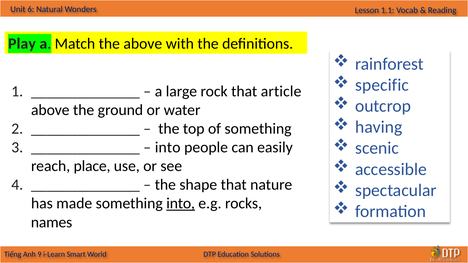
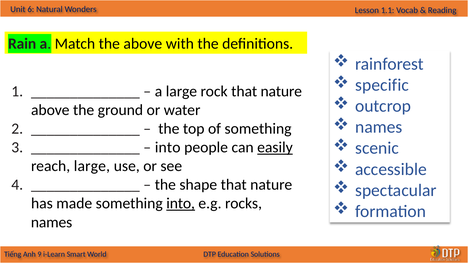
Play: Play -> Rain
rock that article: article -> nature
having at (379, 127): having -> names
easily underline: none -> present
reach place: place -> large
